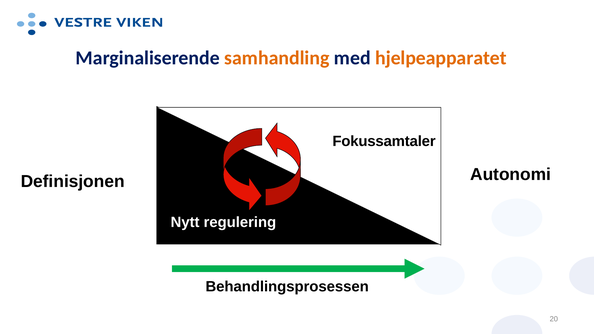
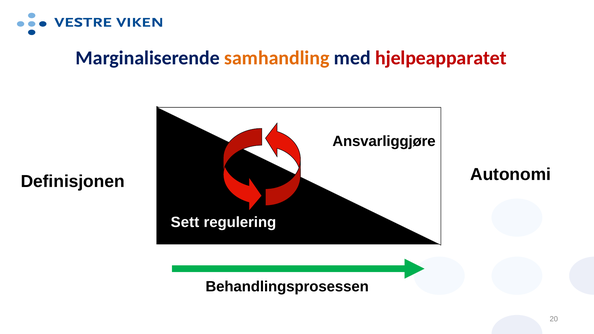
hjelpeapparatet colour: orange -> red
Fokussamtaler: Fokussamtaler -> Ansvarliggjøre
Nytt: Nytt -> Sett
